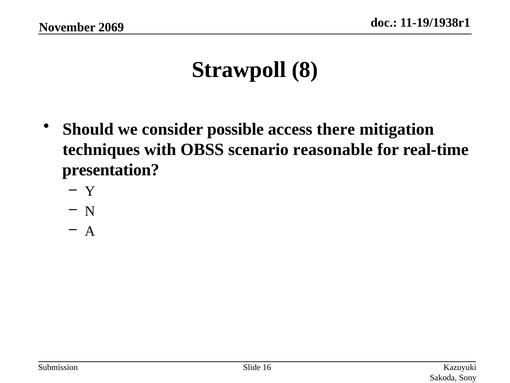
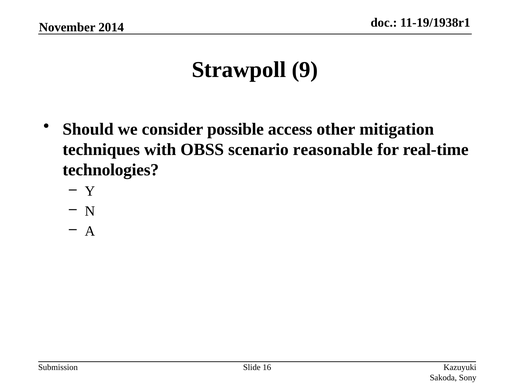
2069: 2069 -> 2014
8: 8 -> 9
there: there -> other
presentation: presentation -> technologies
